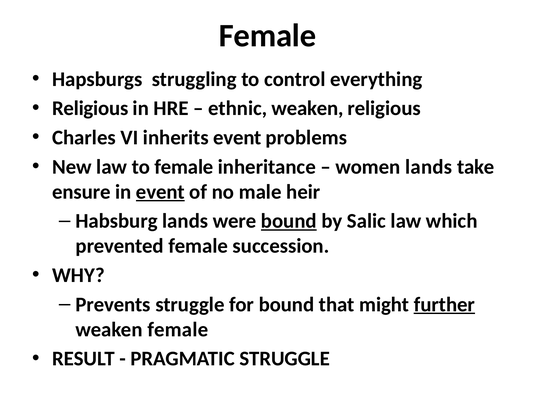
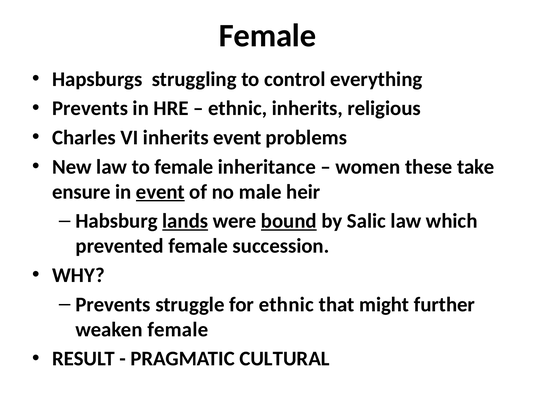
Religious at (90, 108): Religious -> Prevents
ethnic weaken: weaken -> inherits
women lands: lands -> these
lands at (185, 221) underline: none -> present
for bound: bound -> ethnic
further underline: present -> none
PRAGMATIC STRUGGLE: STRUGGLE -> CULTURAL
